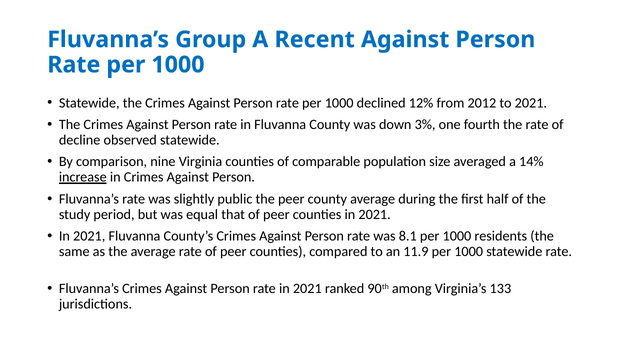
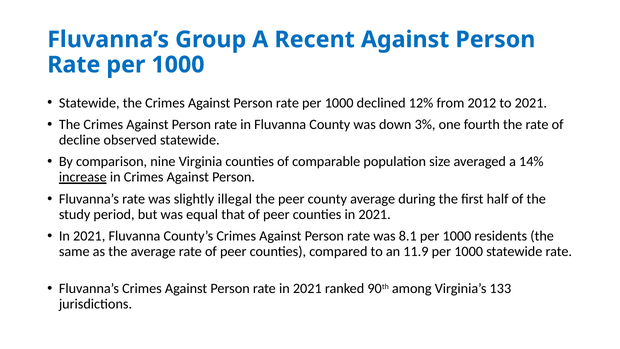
public: public -> illegal
